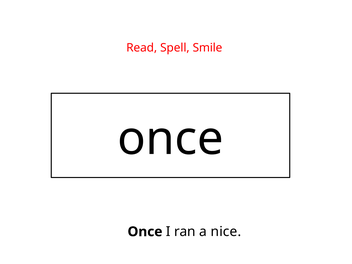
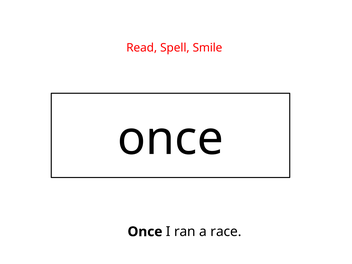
nice: nice -> race
